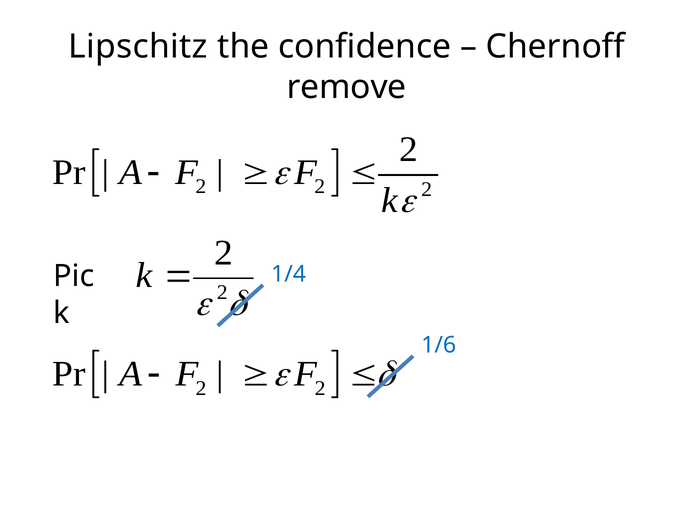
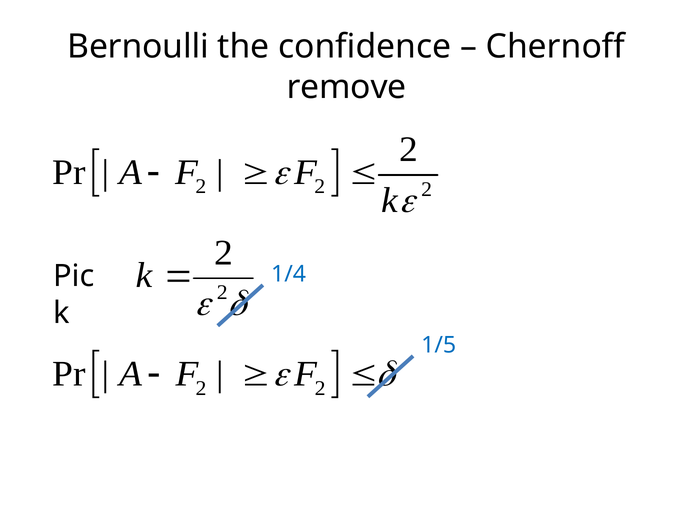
Lipschitz: Lipschitz -> Bernoulli
1/6: 1/6 -> 1/5
